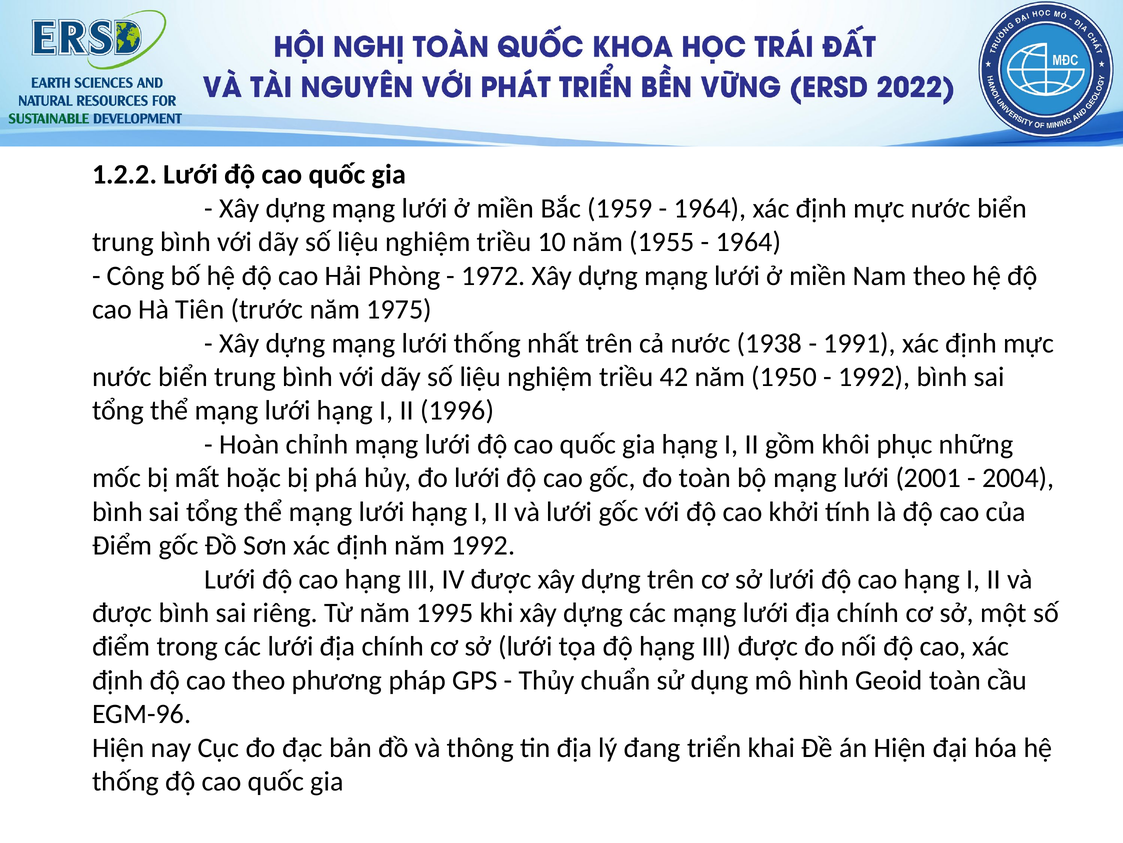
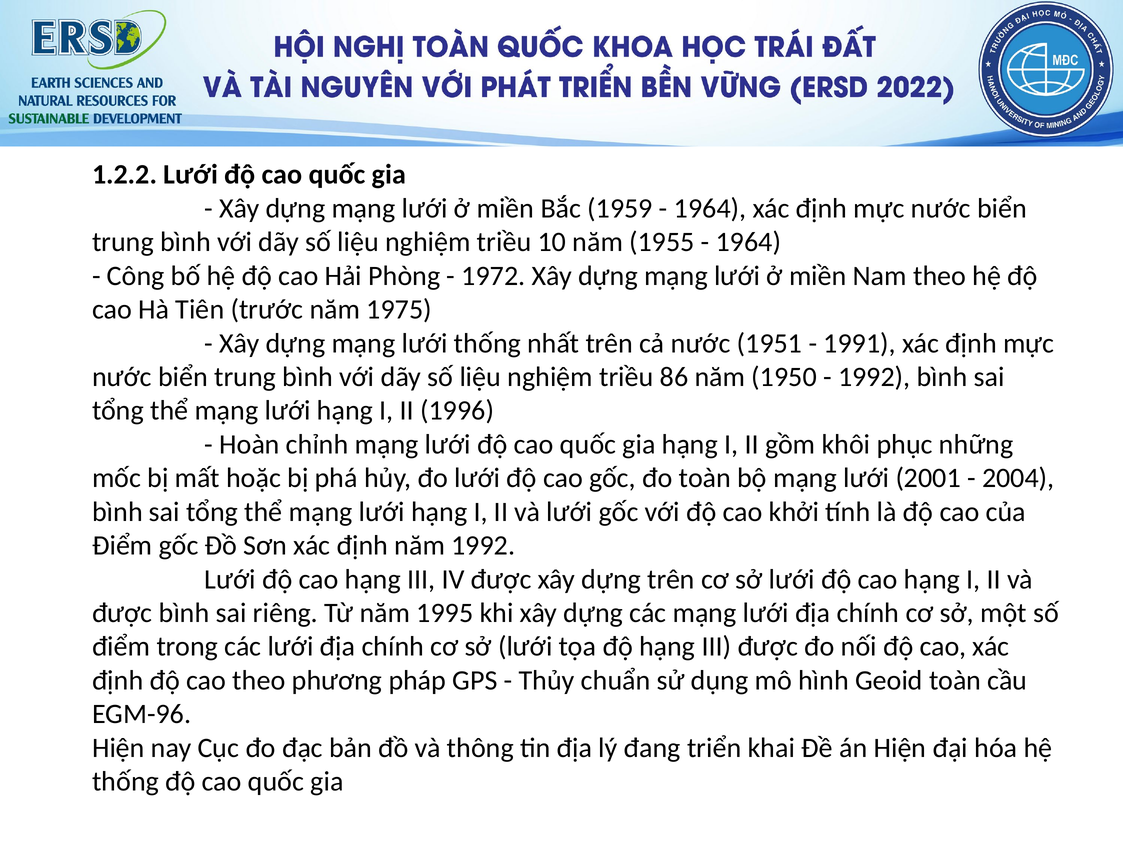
1938: 1938 -> 1951
42: 42 -> 86
